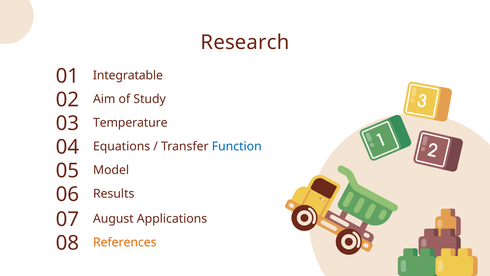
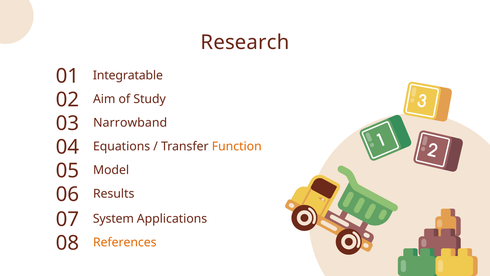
Temperature: Temperature -> Narrowband
Function colour: blue -> orange
August: August -> System
